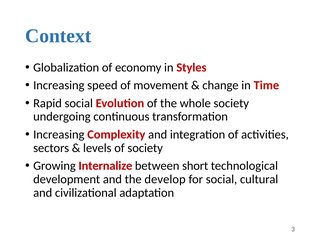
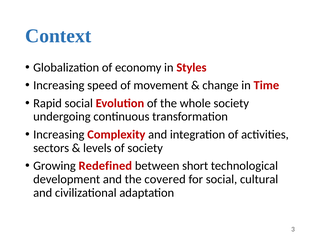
Internalize: Internalize -> Redefined
develop: develop -> covered
